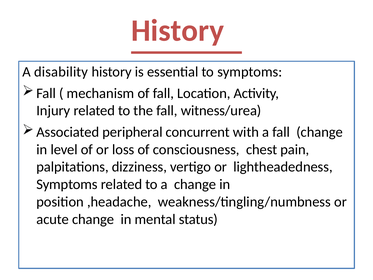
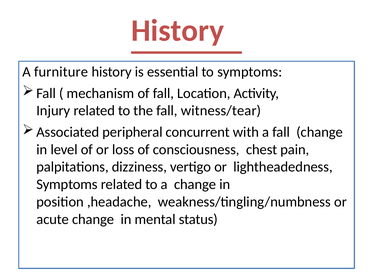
disability: disability -> furniture
witness/urea: witness/urea -> witness/tear
